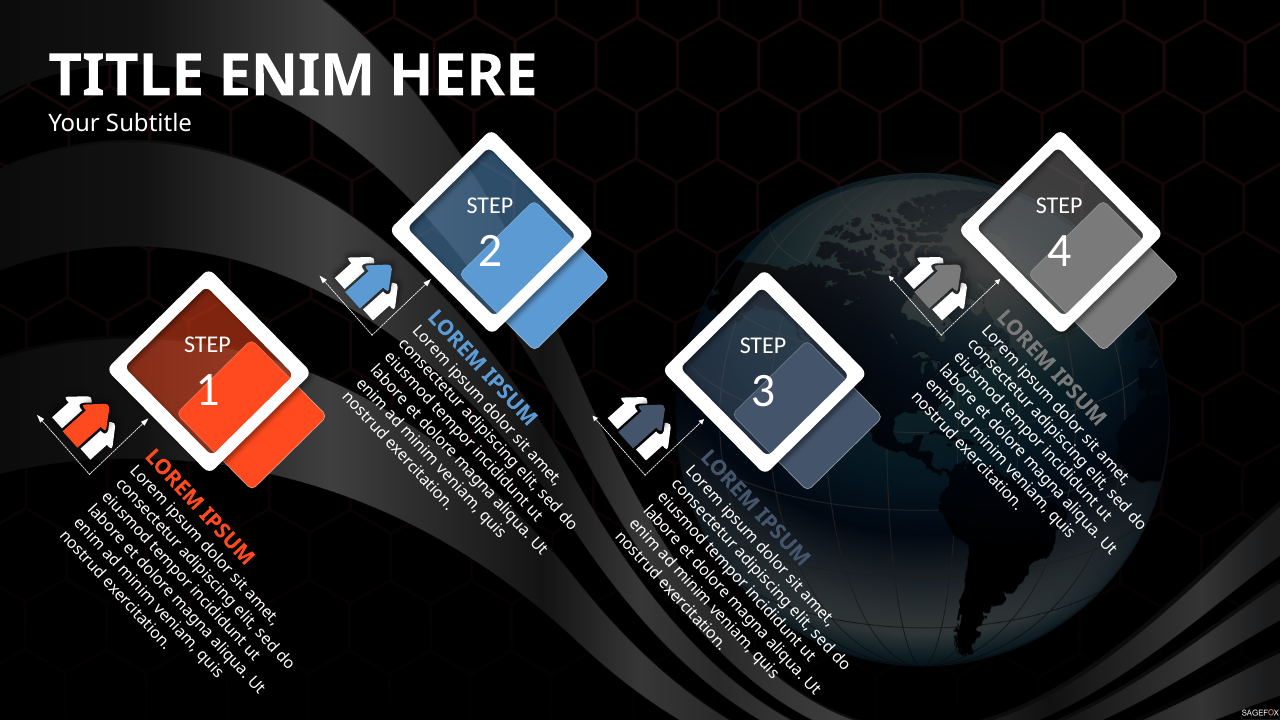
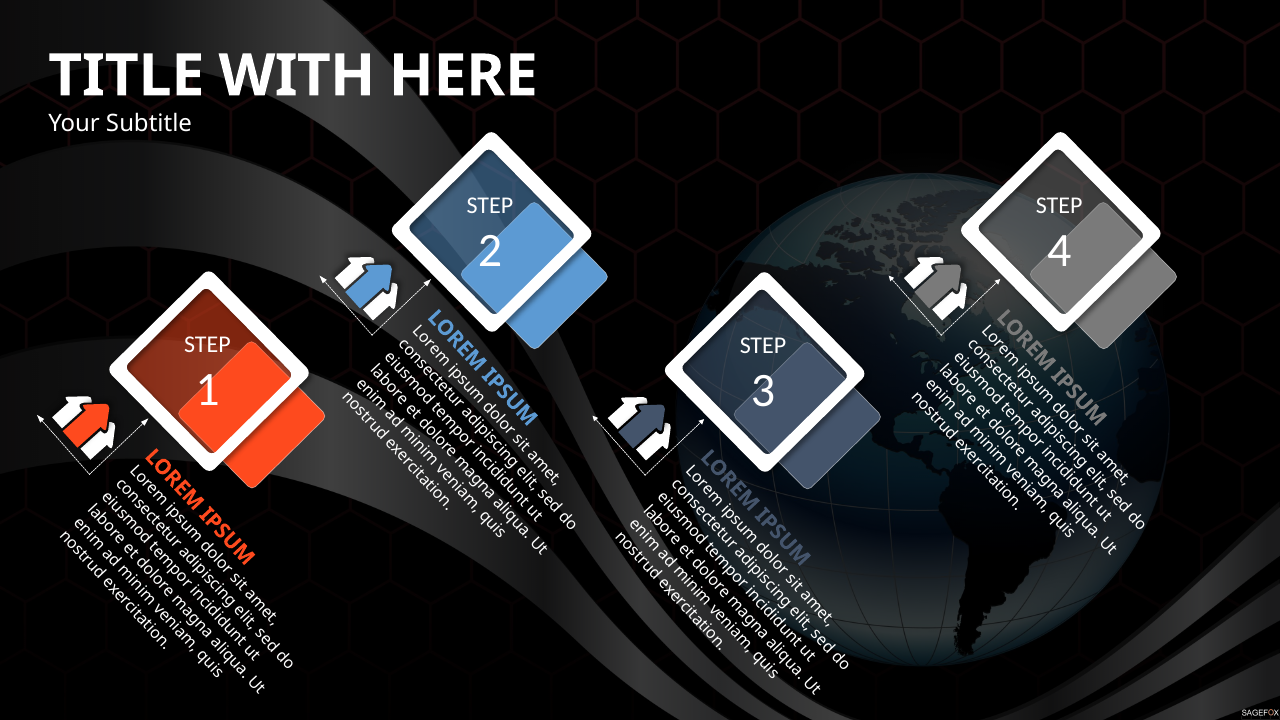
ENIM: ENIM -> WITH
